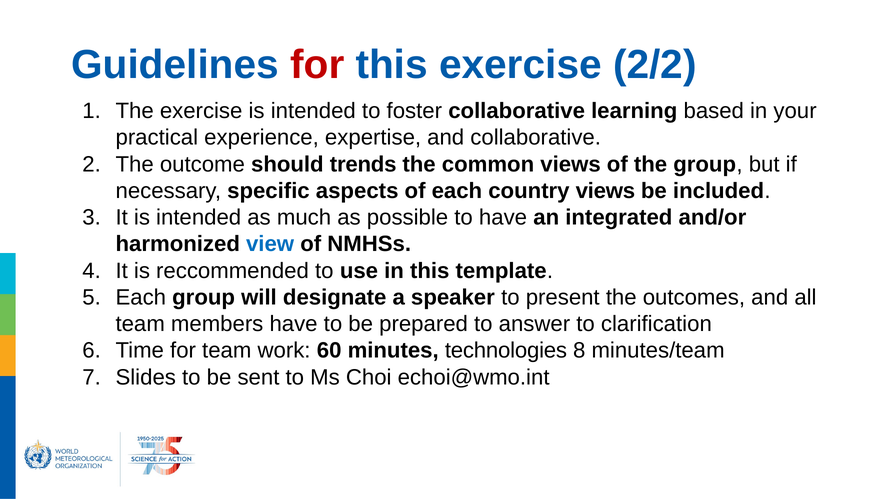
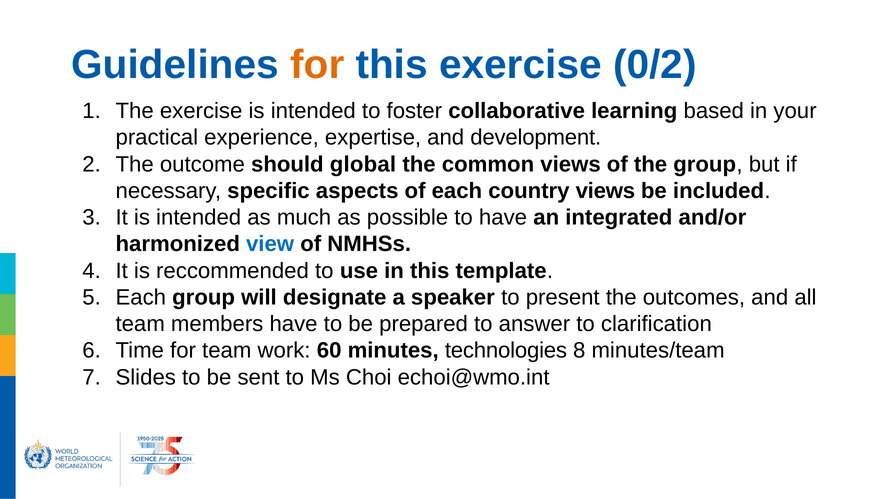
for at (317, 65) colour: red -> orange
2/2: 2/2 -> 0/2
and collaborative: collaborative -> development
trends: trends -> global
